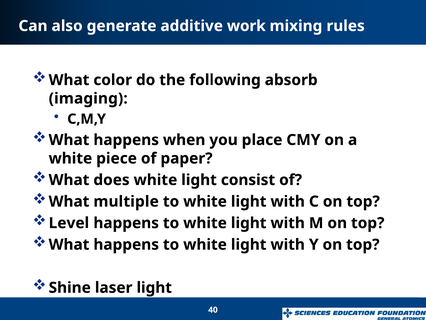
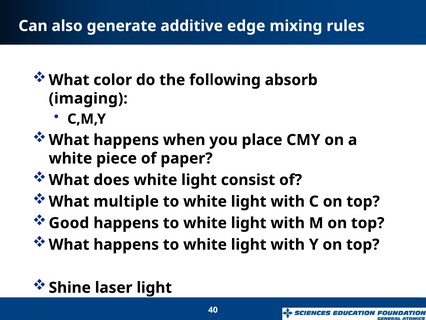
work: work -> edge
Level: Level -> Good
